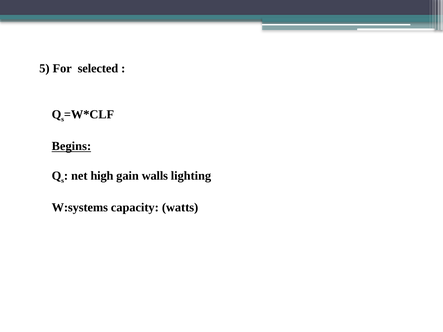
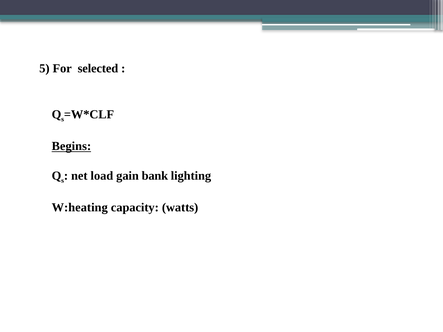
high: high -> load
walls: walls -> bank
W:systems: W:systems -> W:heating
